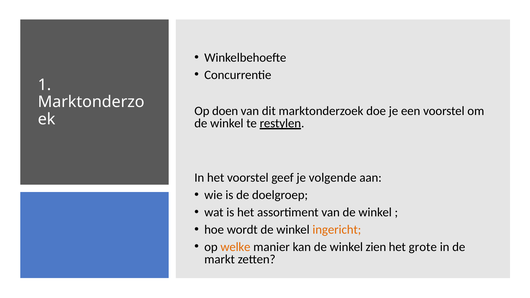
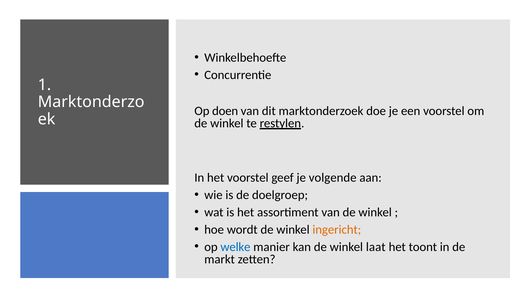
welke colour: orange -> blue
zien: zien -> laat
grote: grote -> toont
